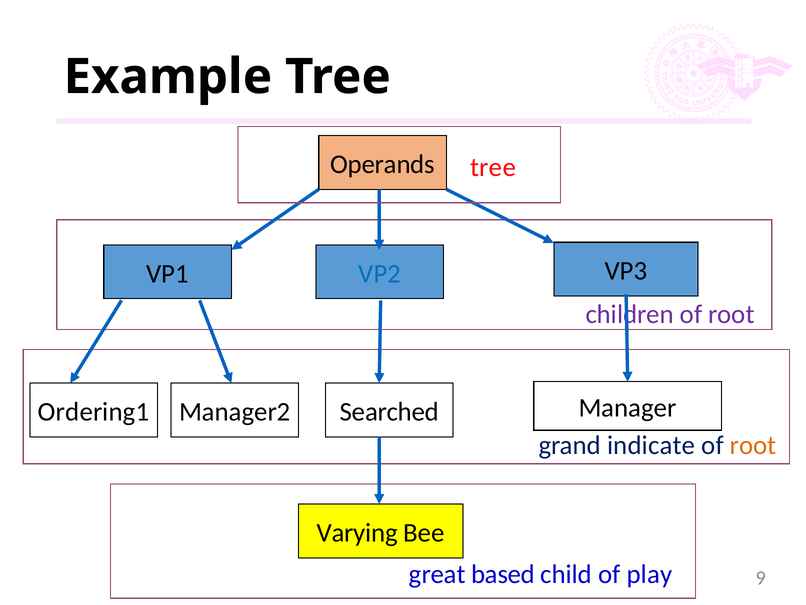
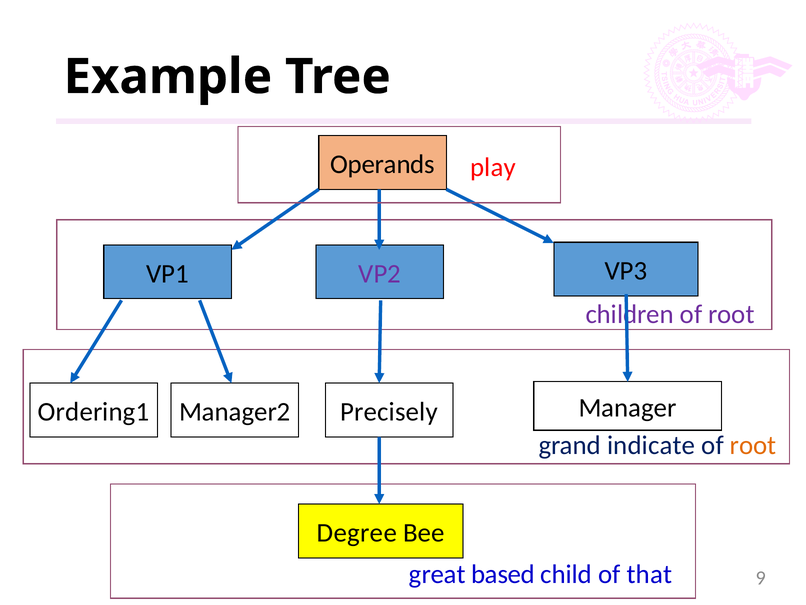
tree at (493, 167): tree -> play
VP2 colour: blue -> purple
Searched: Searched -> Precisely
Varying: Varying -> Degree
play: play -> that
